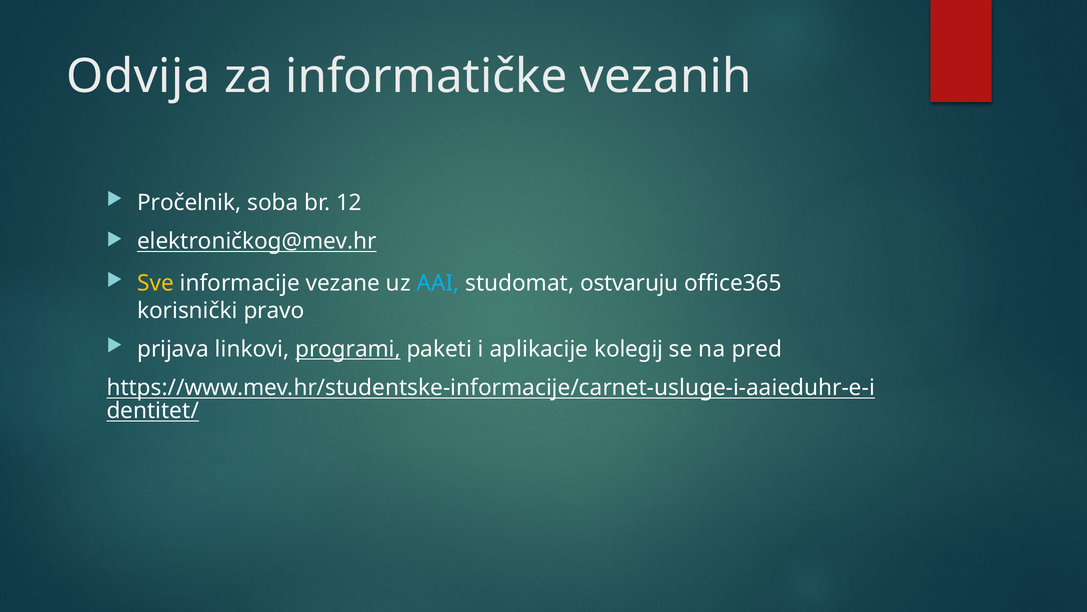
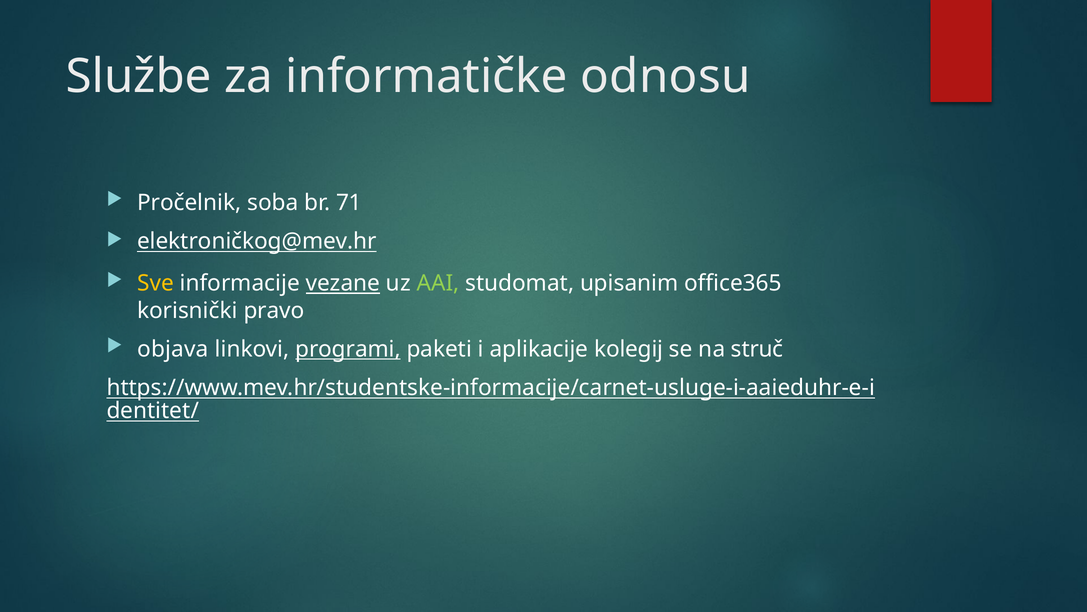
Odvija: Odvija -> Službe
vezanih: vezanih -> odnosu
12: 12 -> 71
vezane underline: none -> present
AAI colour: light blue -> light green
ostvaruju: ostvaruju -> upisanim
prijava: prijava -> objava
pred: pred -> struč
